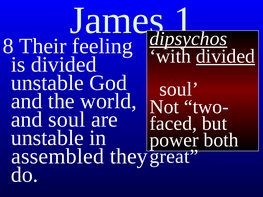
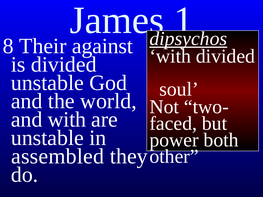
feeling: feeling -> against
divided at (225, 56) underline: present -> none
and soul: soul -> with
great: great -> other
